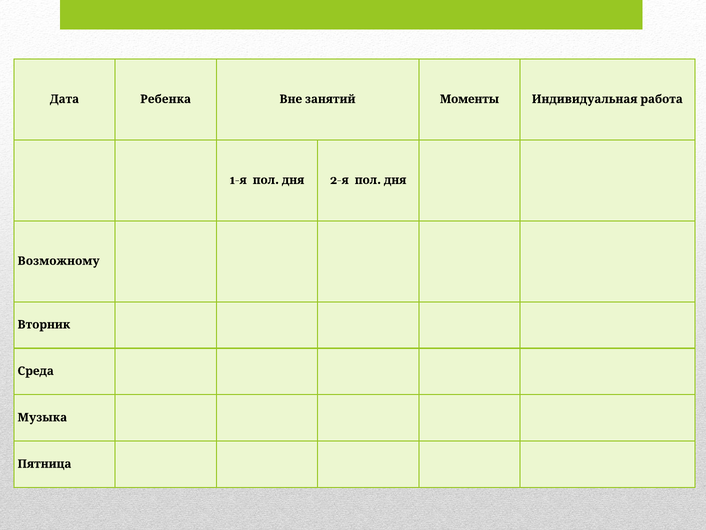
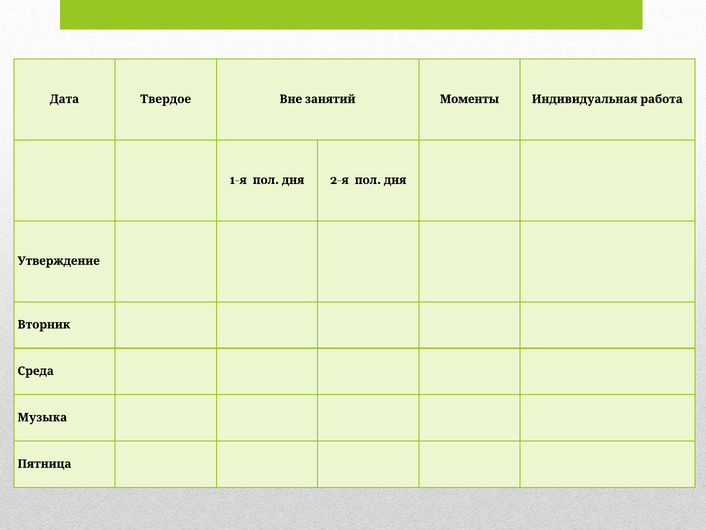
Ребенка: Ребенка -> Твердое
Возможному: Возможному -> Утверждение
